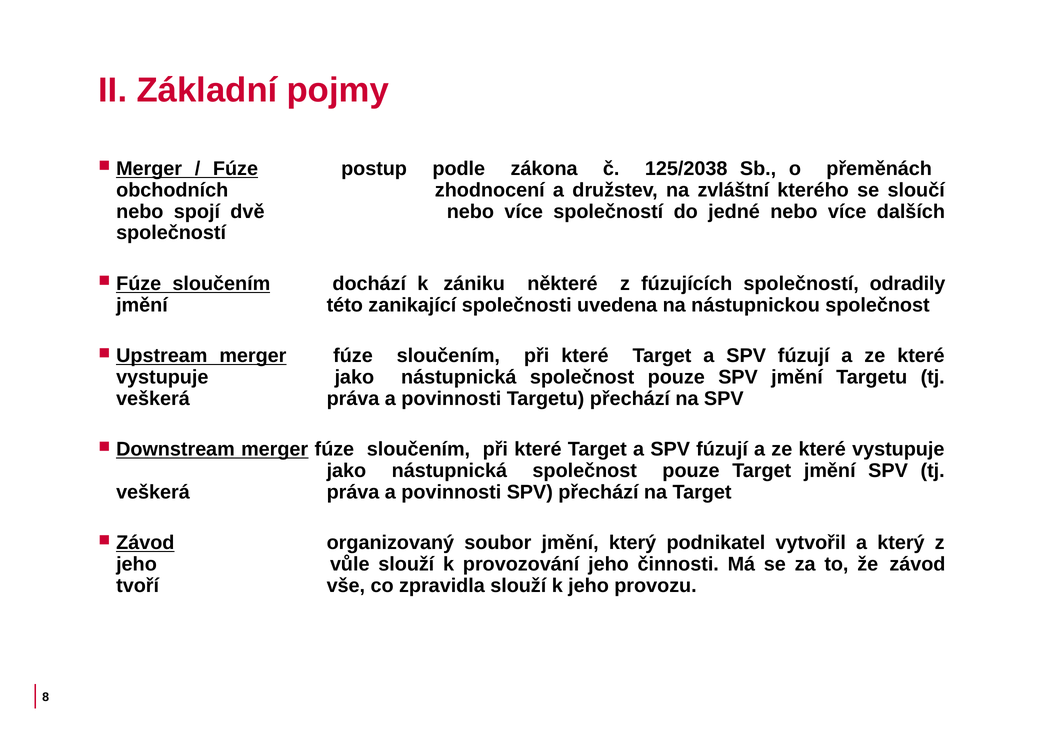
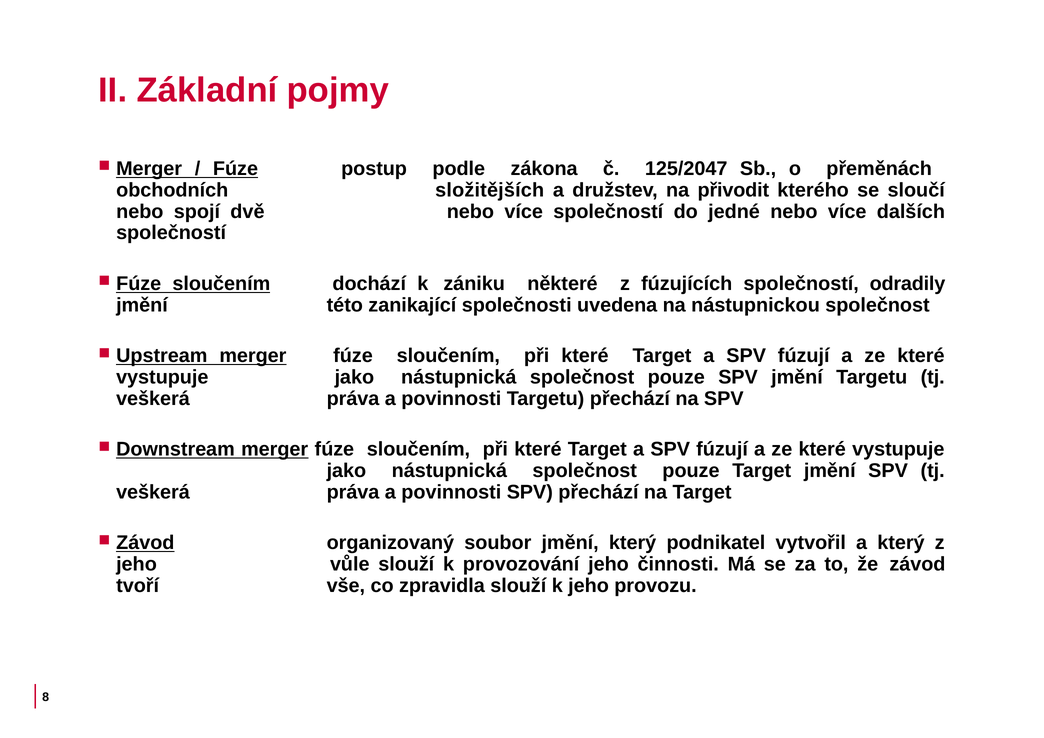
125/2038: 125/2038 -> 125/2047
zhodnocení: zhodnocení -> složitějších
zvláštní: zvláštní -> přivodit
